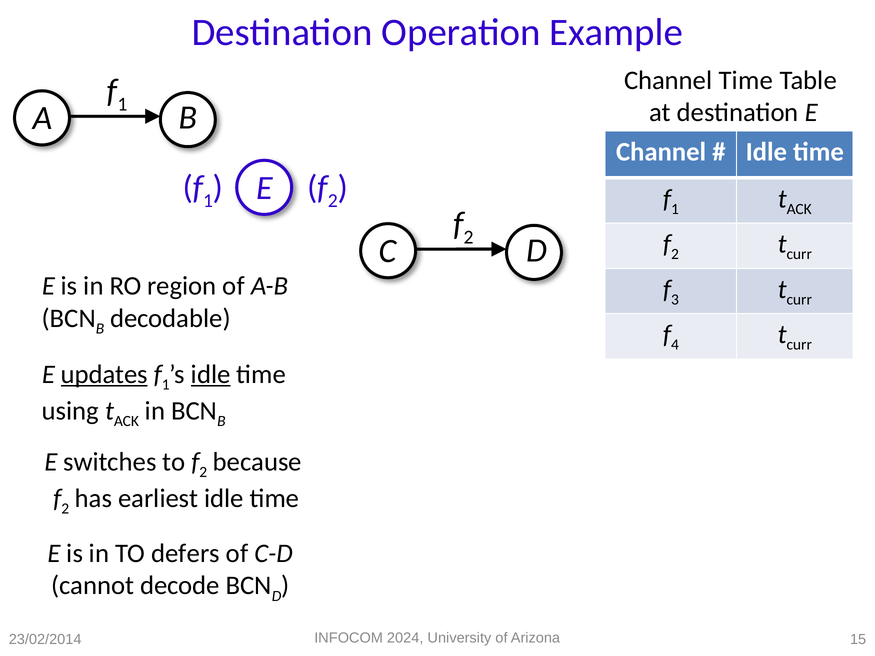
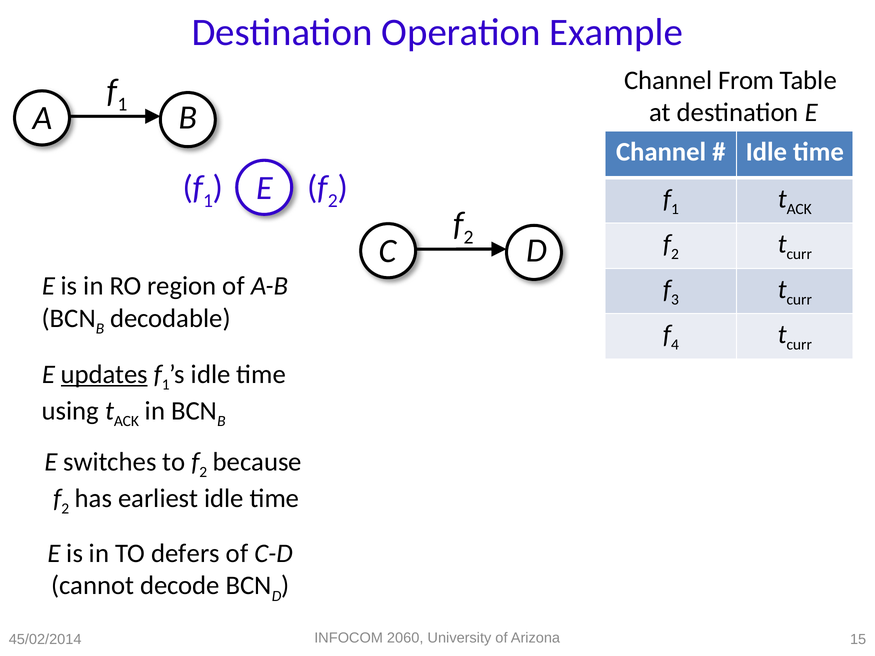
Channel Time: Time -> From
idle at (211, 374) underline: present -> none
23/02/2014: 23/02/2014 -> 45/02/2014
2024: 2024 -> 2060
